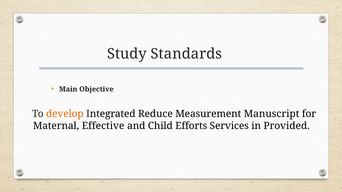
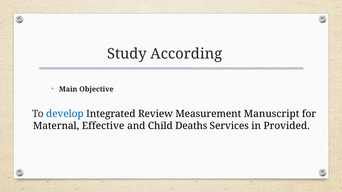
Standards: Standards -> According
develop colour: orange -> blue
Reduce: Reduce -> Review
Efforts: Efforts -> Deaths
